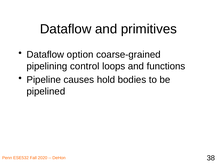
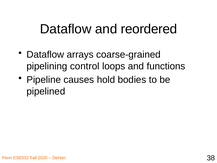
primitives: primitives -> reordered
option: option -> arrays
